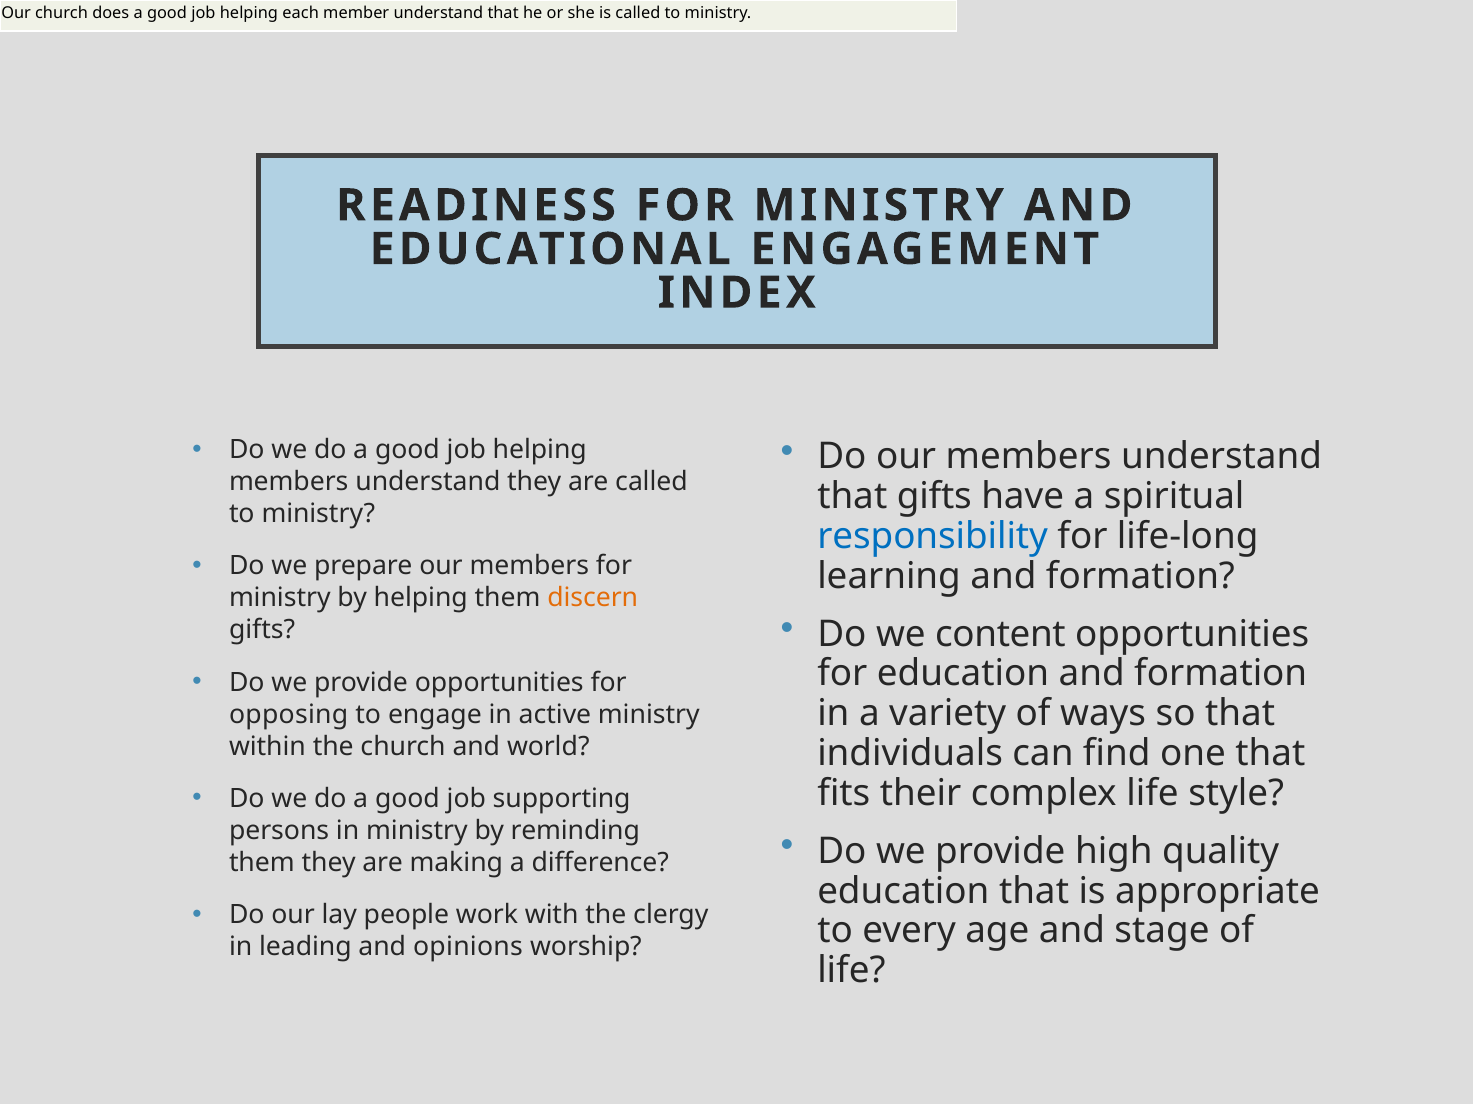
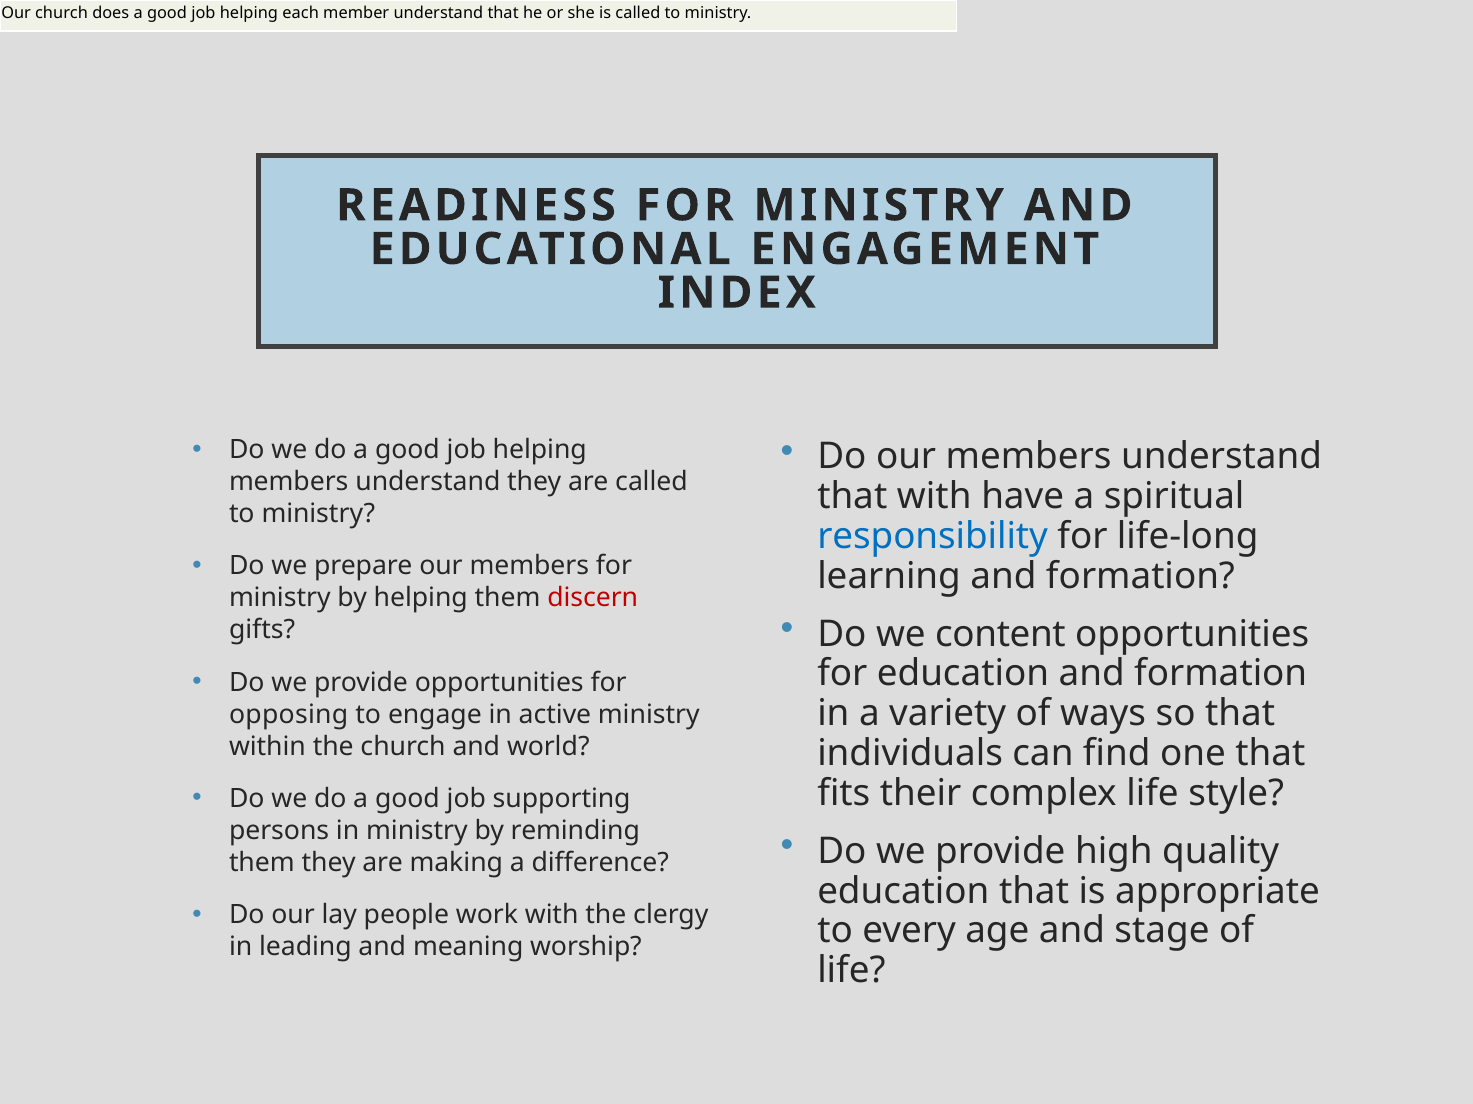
that gifts: gifts -> with
discern colour: orange -> red
opinions: opinions -> meaning
